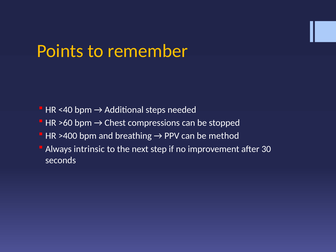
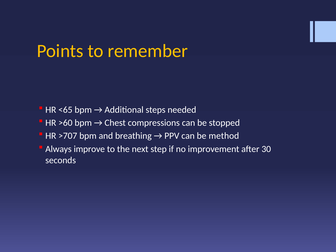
<40: <40 -> <65
>400: >400 -> >707
intrinsic: intrinsic -> improve
